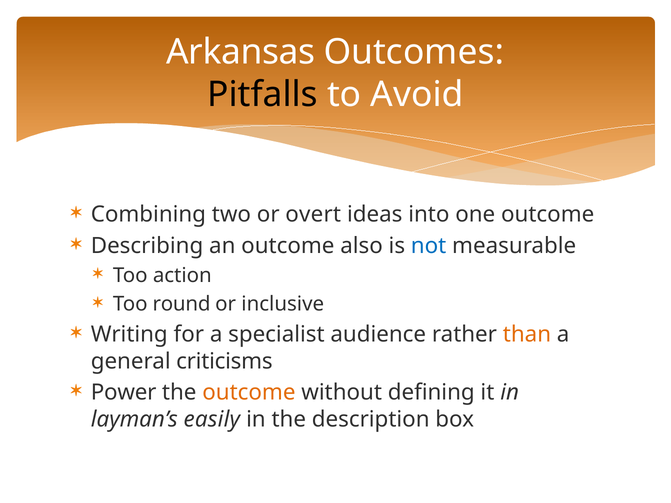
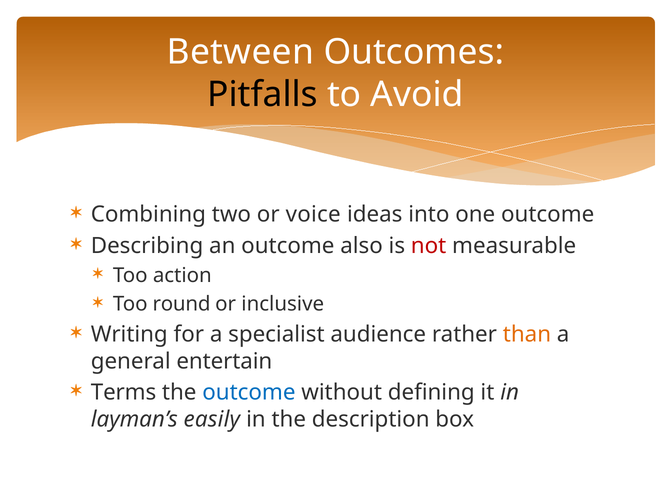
Arkansas: Arkansas -> Between
overt: overt -> voice
not colour: blue -> red
criticisms: criticisms -> entertain
Power: Power -> Terms
outcome at (249, 393) colour: orange -> blue
